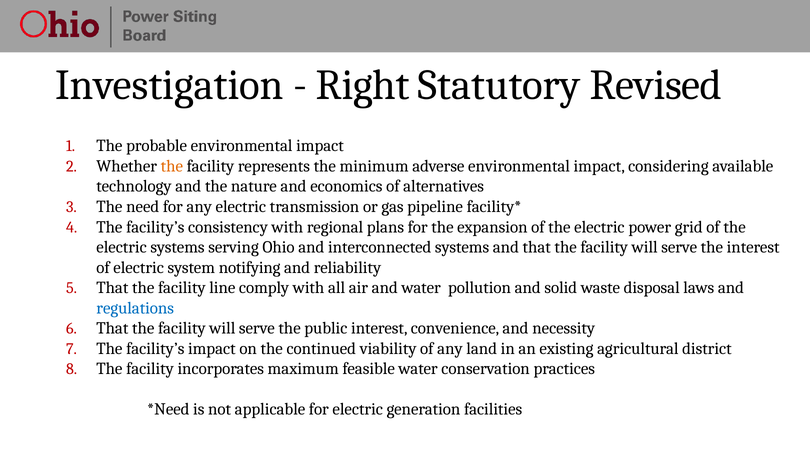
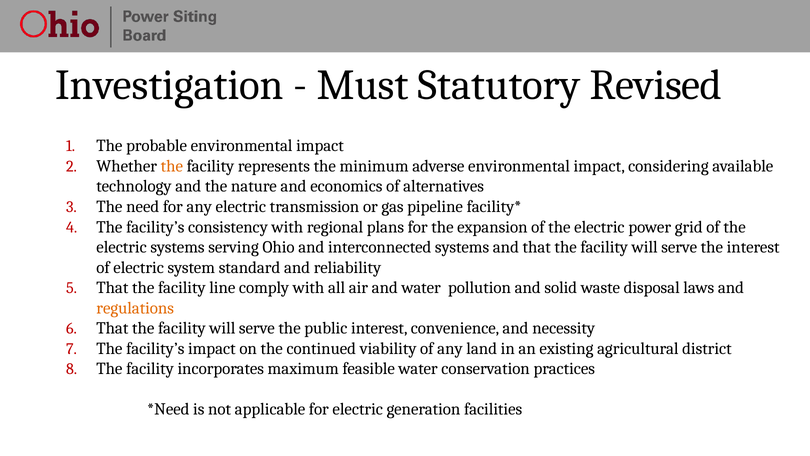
Right: Right -> Must
notifying: notifying -> standard
regulations colour: blue -> orange
